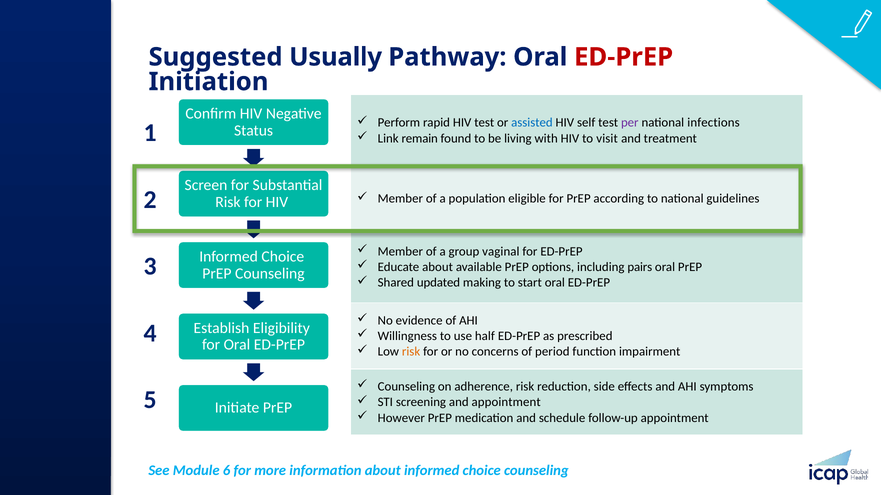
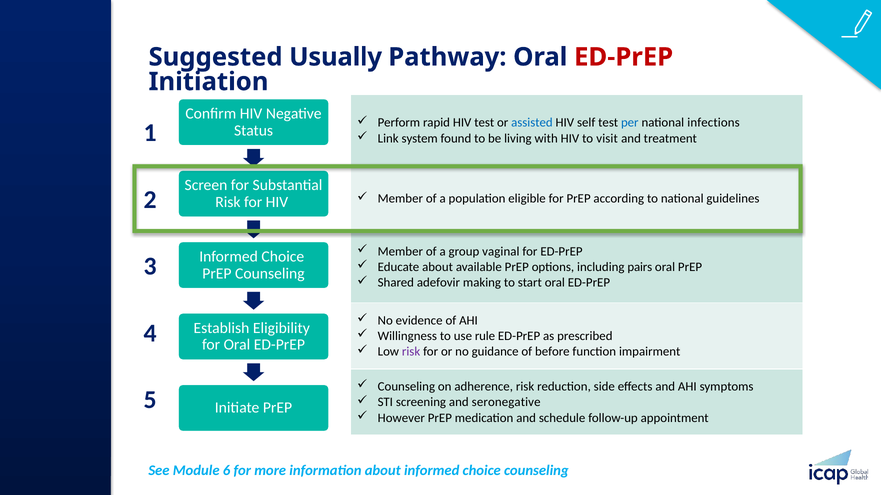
per colour: purple -> blue
remain: remain -> system
updated: updated -> adefovir
half: half -> rule
risk at (411, 352) colour: orange -> purple
concerns: concerns -> guidance
period: period -> before
and appointment: appointment -> seronegative
